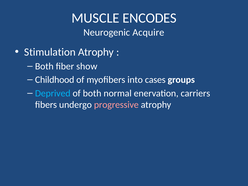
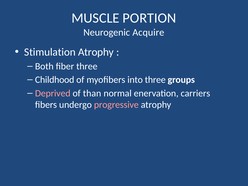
ENCODES: ENCODES -> PORTION
fiber show: show -> three
into cases: cases -> three
Deprived colour: light blue -> pink
of both: both -> than
